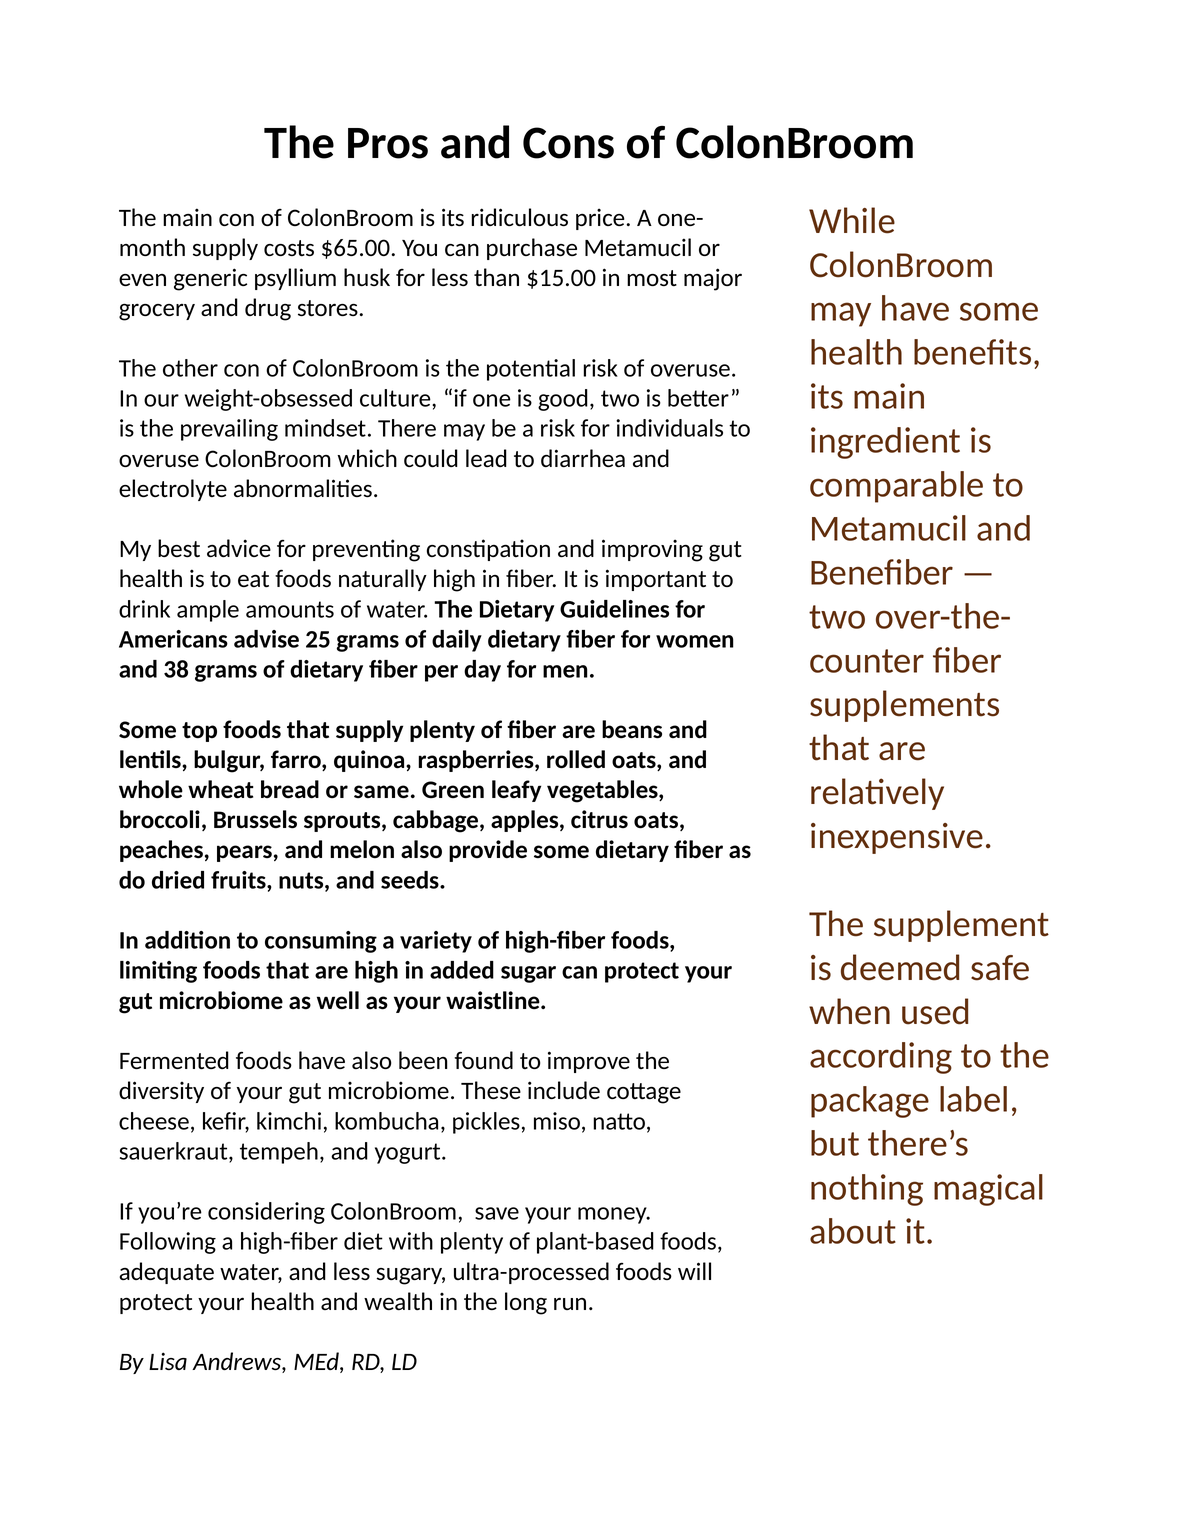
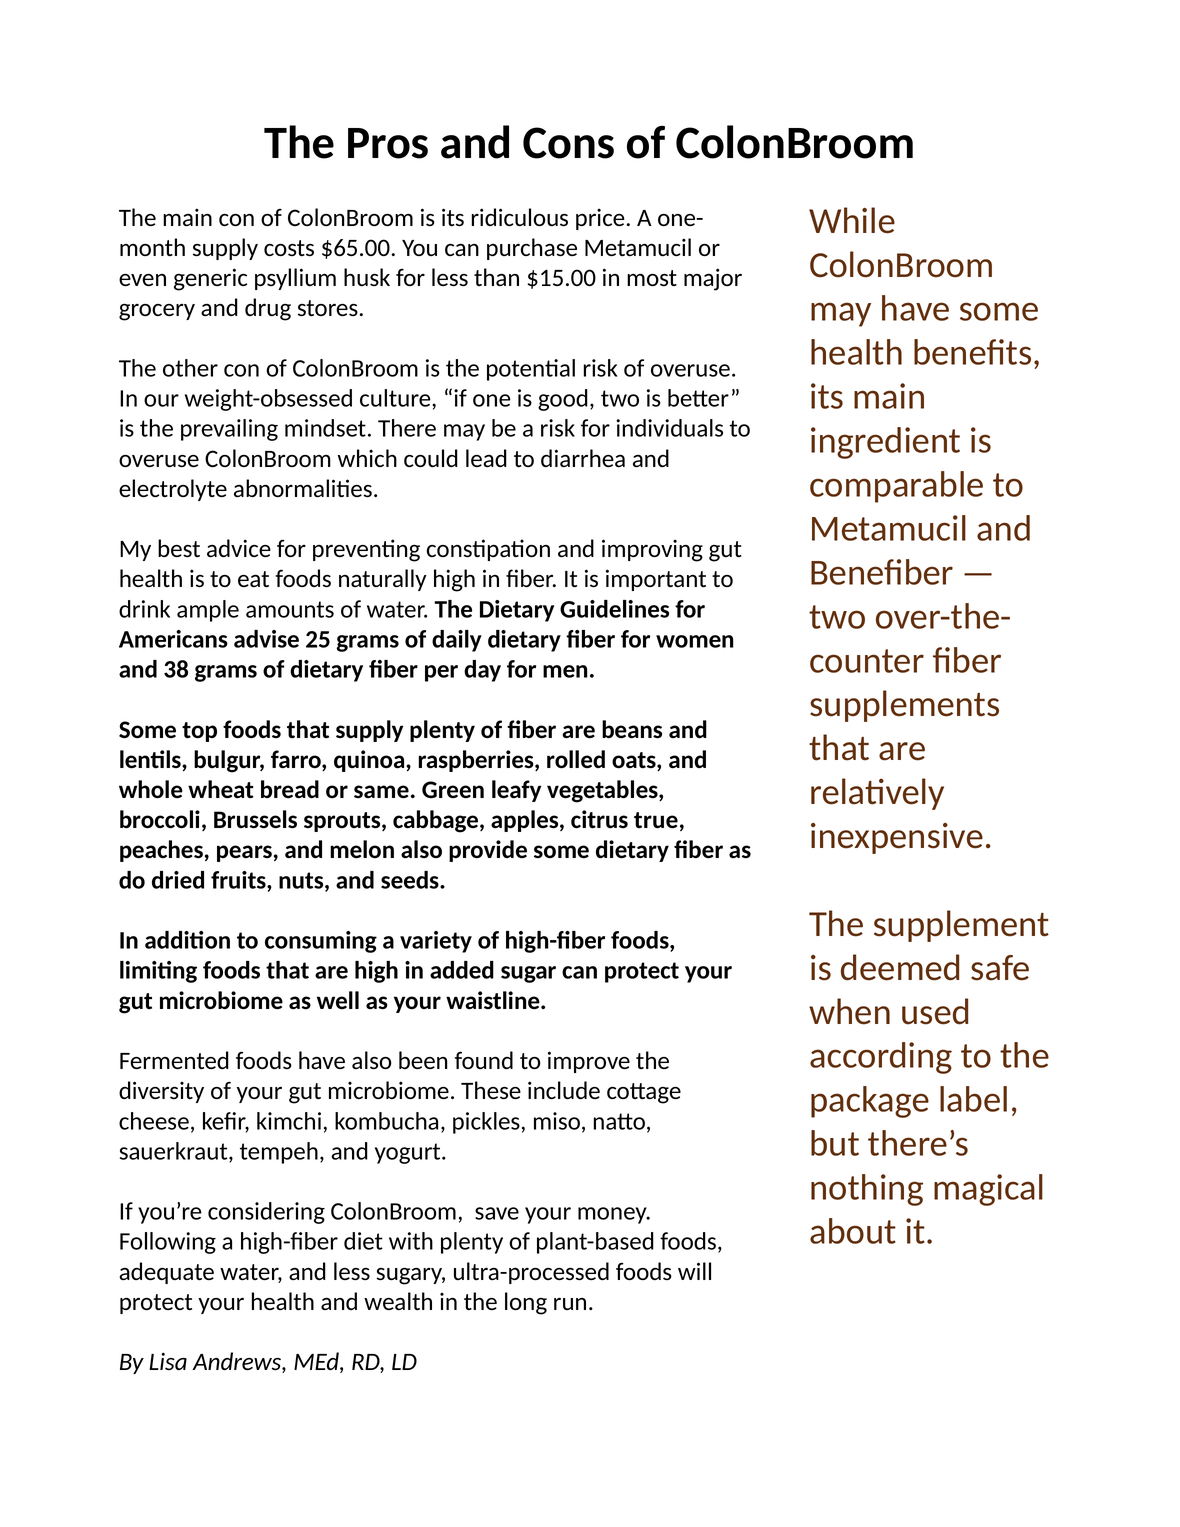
citrus oats: oats -> true
